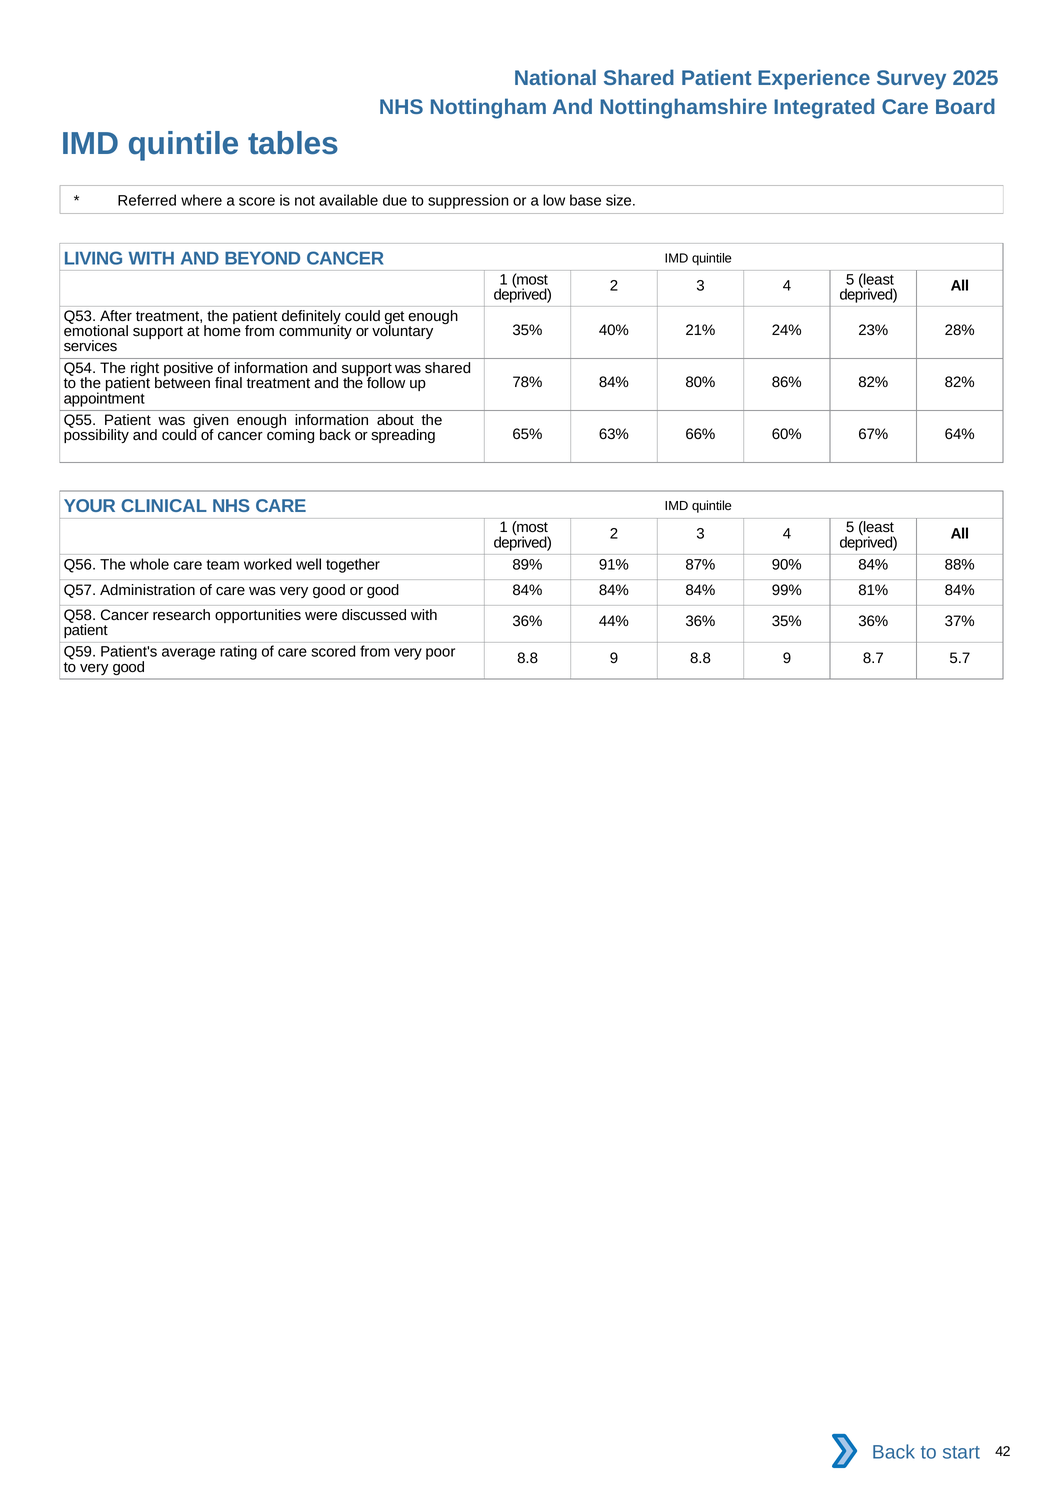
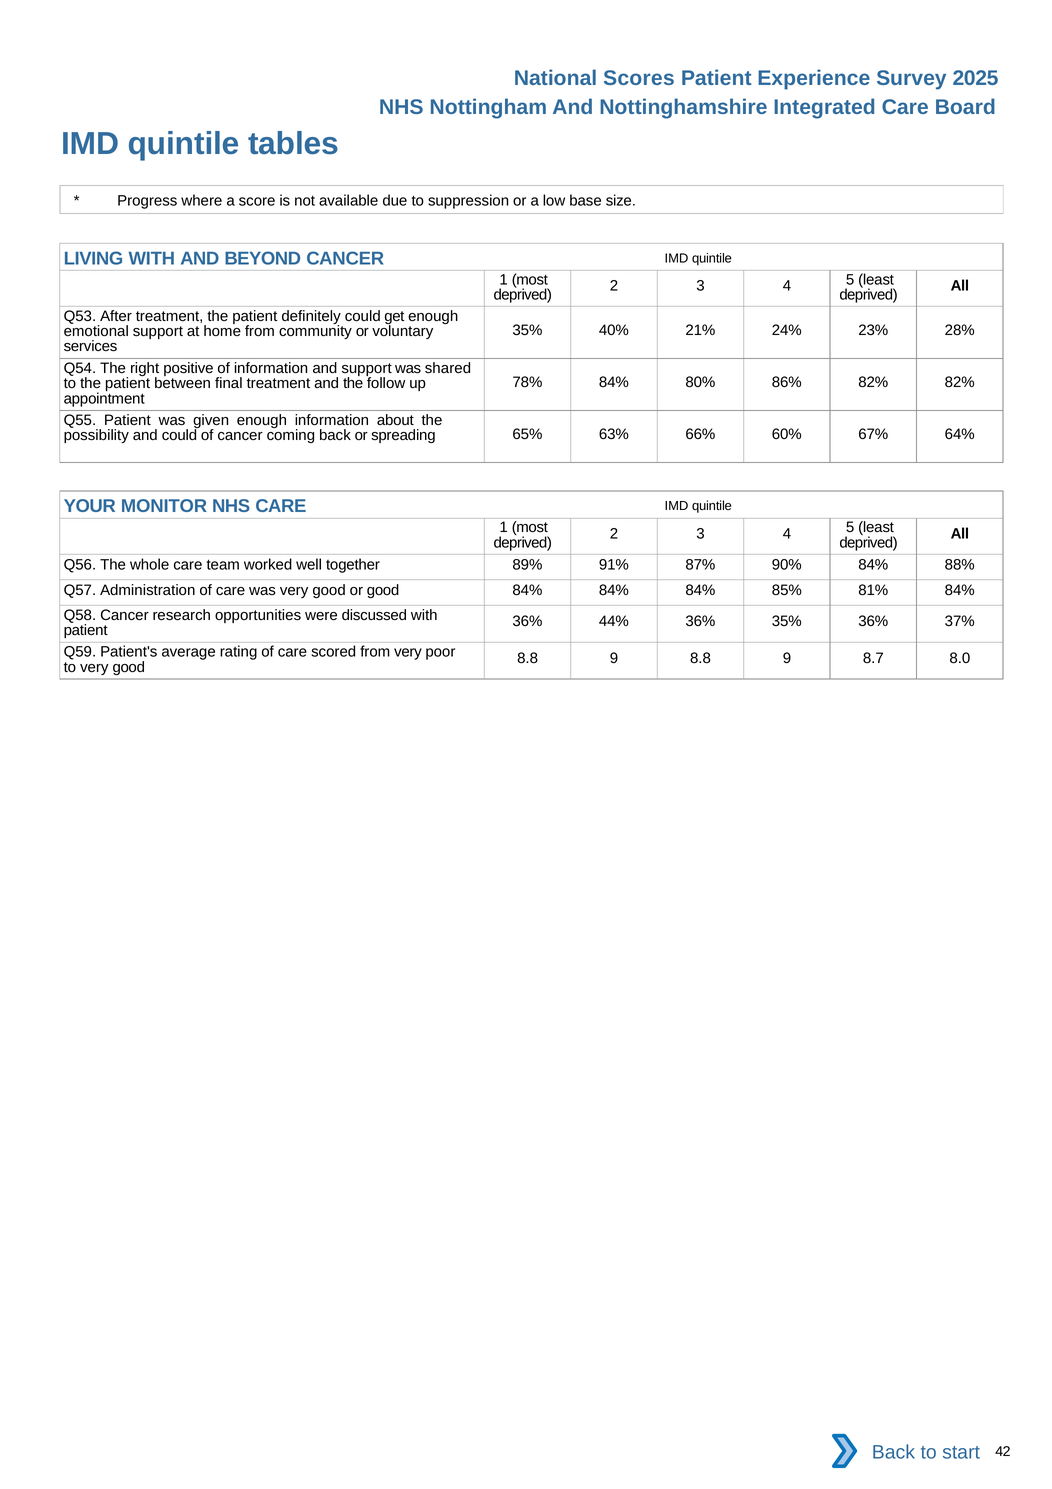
National Shared: Shared -> Scores
Referred: Referred -> Progress
CLINICAL: CLINICAL -> MONITOR
99%: 99% -> 85%
5.7: 5.7 -> 8.0
